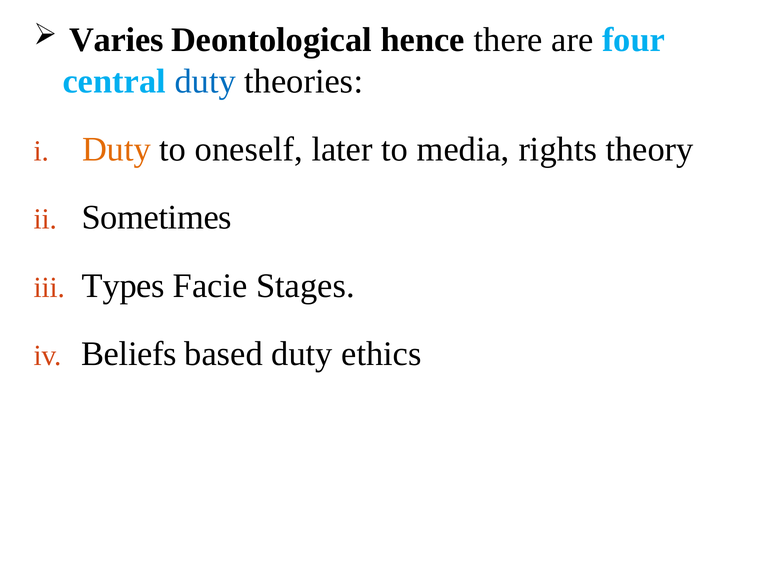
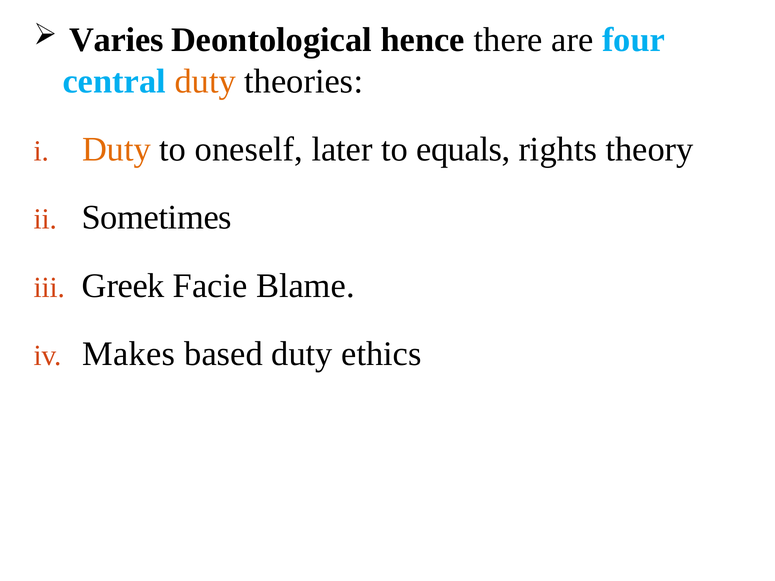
duty at (205, 81) colour: blue -> orange
media: media -> equals
Types: Types -> Greek
Stages: Stages -> Blame
Beliefs: Beliefs -> Makes
